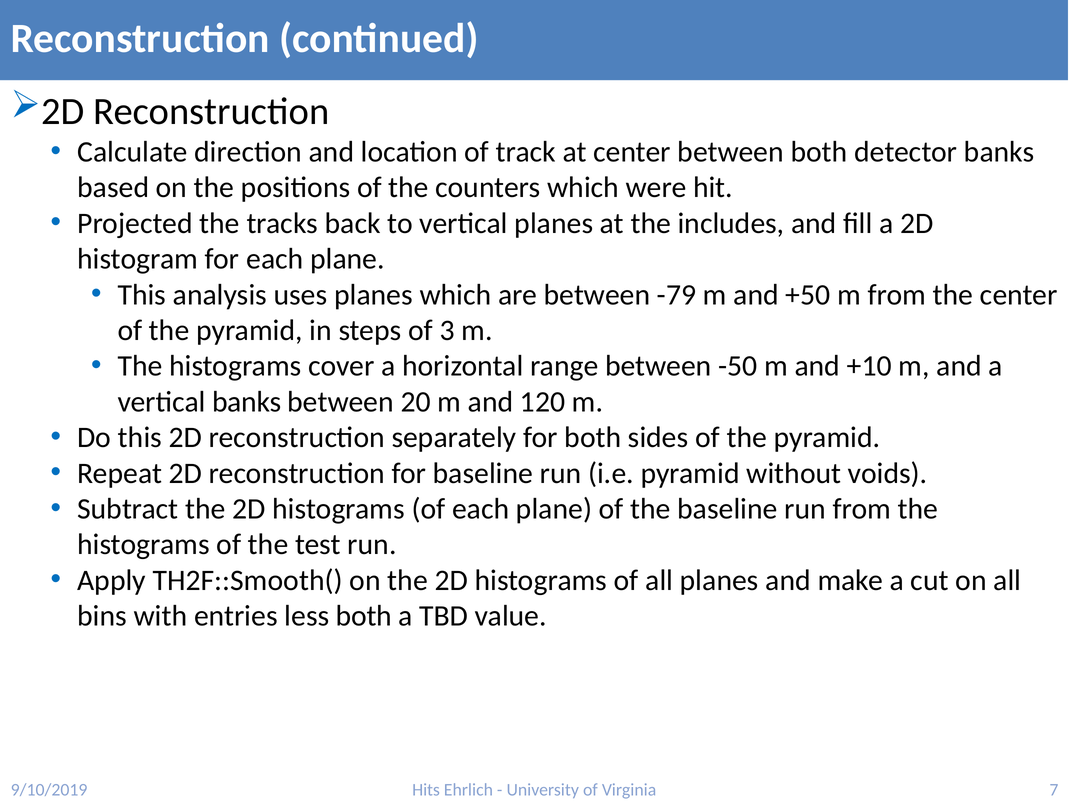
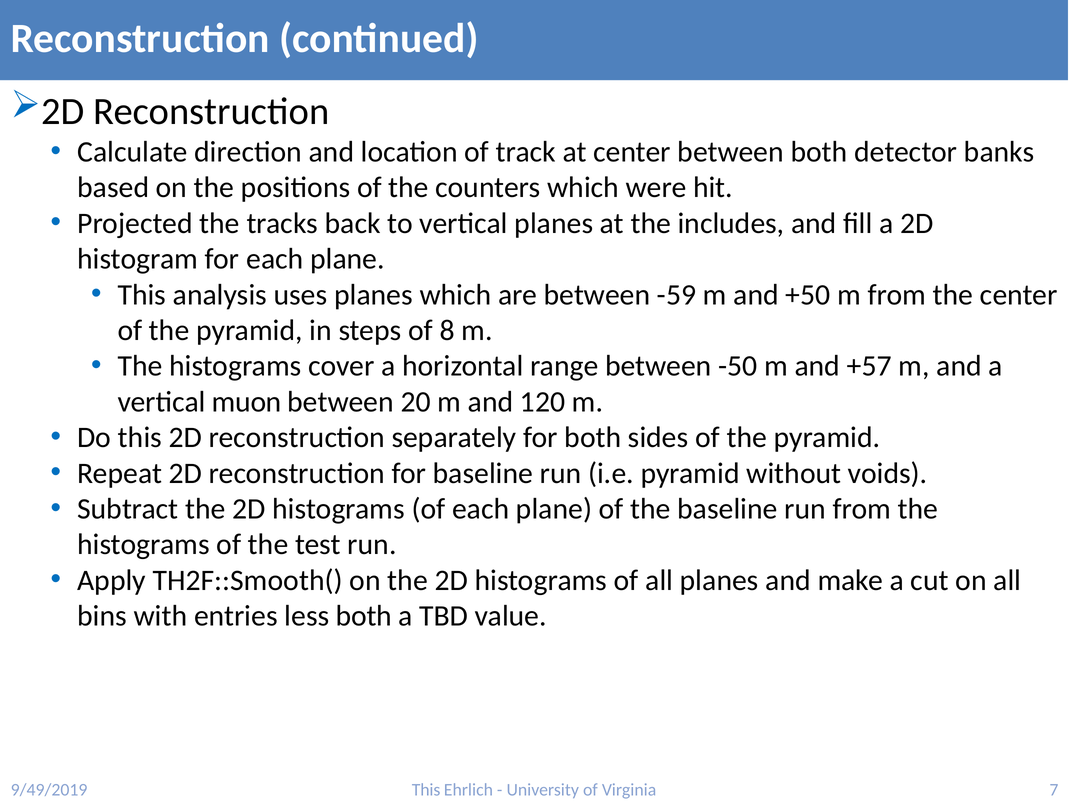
-79: -79 -> -59
3: 3 -> 8
+10: +10 -> +57
vertical banks: banks -> muon
Hits at (426, 789): Hits -> This
9/10/2019: 9/10/2019 -> 9/49/2019
